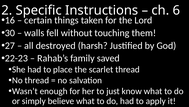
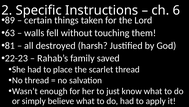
16: 16 -> 89
30: 30 -> 63
27: 27 -> 81
